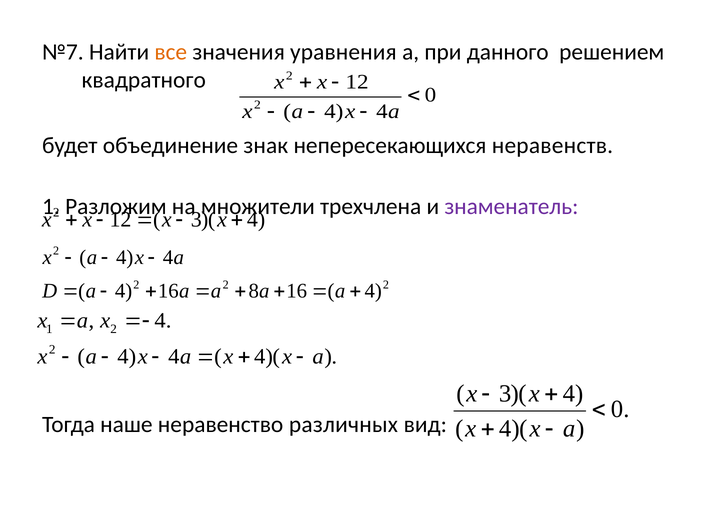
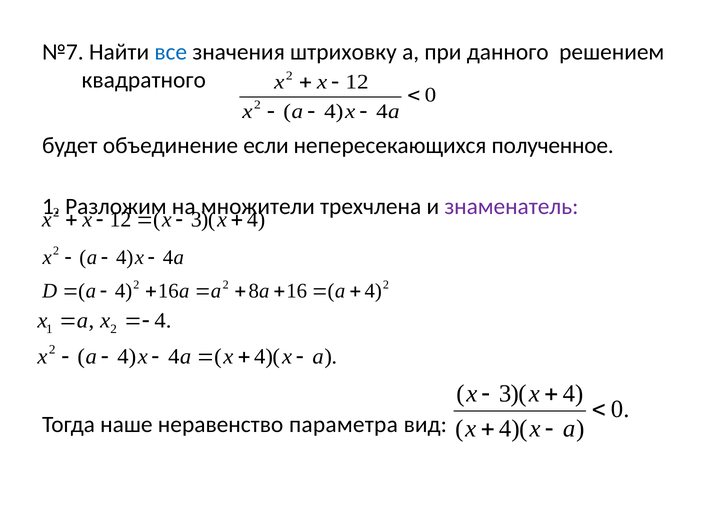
все colour: orange -> blue
уравнения: уравнения -> штриховку
знак: знак -> если
неравенств: неравенств -> полученное
различных: различных -> параметра
